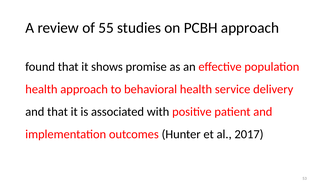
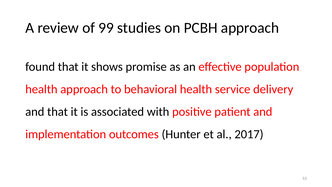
55: 55 -> 99
